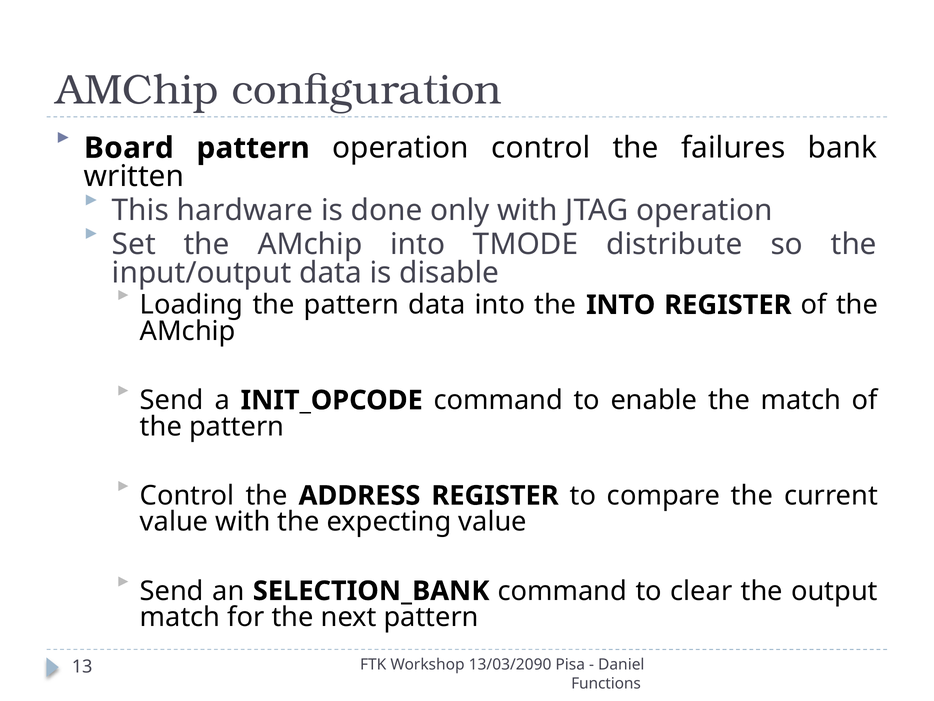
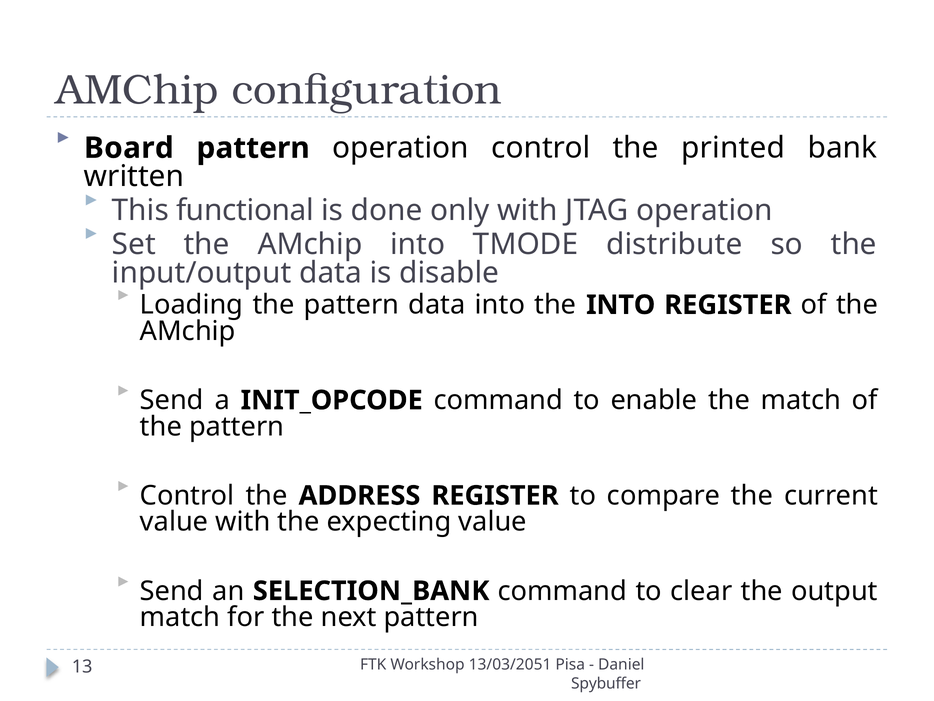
failures: failures -> printed
hardware: hardware -> functional
13/03/2090: 13/03/2090 -> 13/03/2051
Functions: Functions -> Spybuffer
